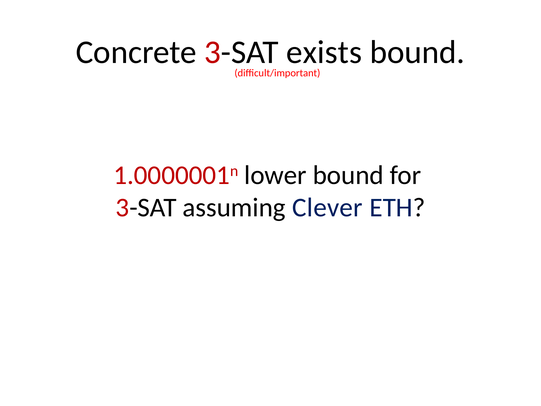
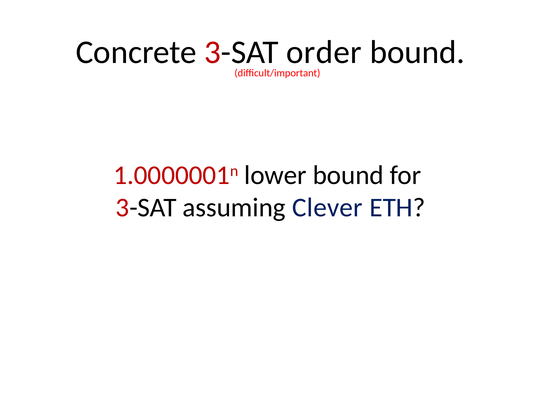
exists: exists -> order
